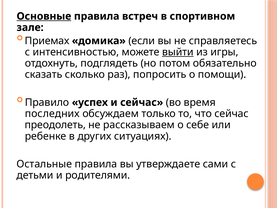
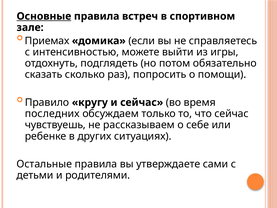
выйти underline: present -> none
успех: успех -> кругу
преодолеть: преодолеть -> чувствуешь
